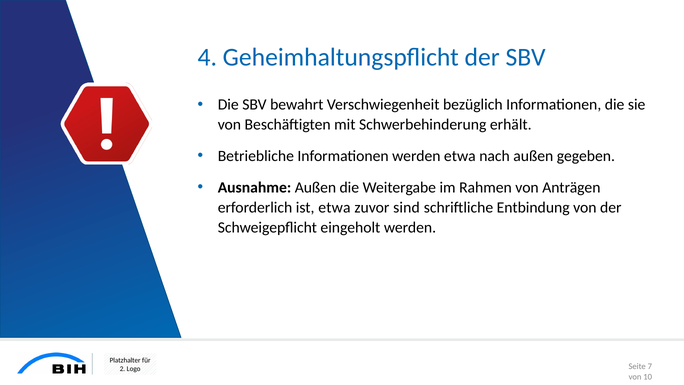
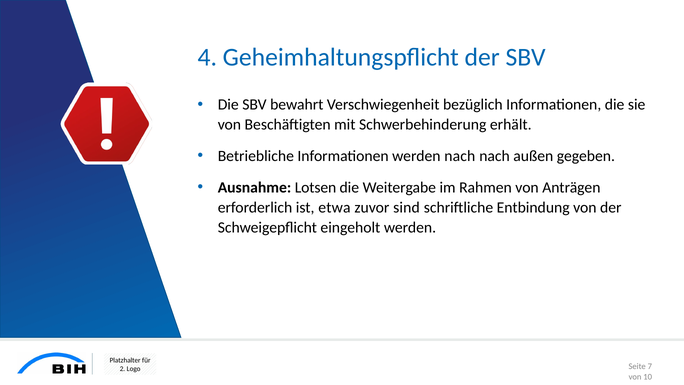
werden etwa: etwa -> nach
Ausnahme Außen: Außen -> Lotsen
